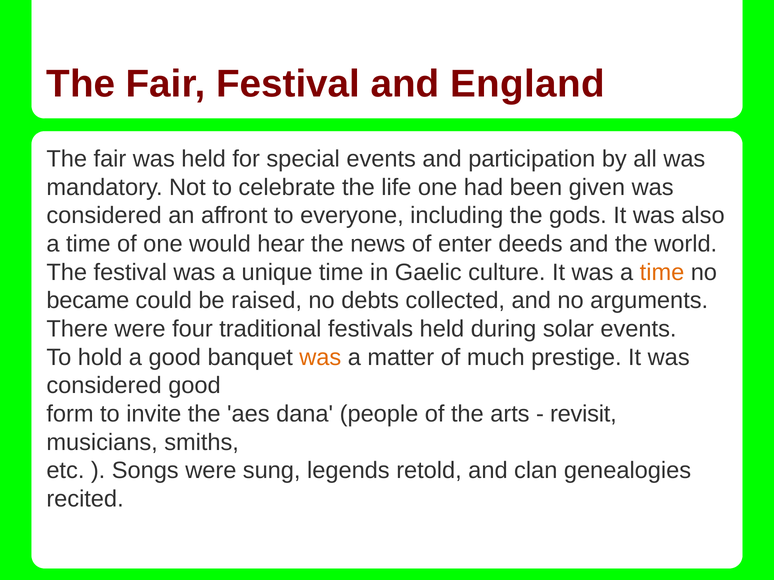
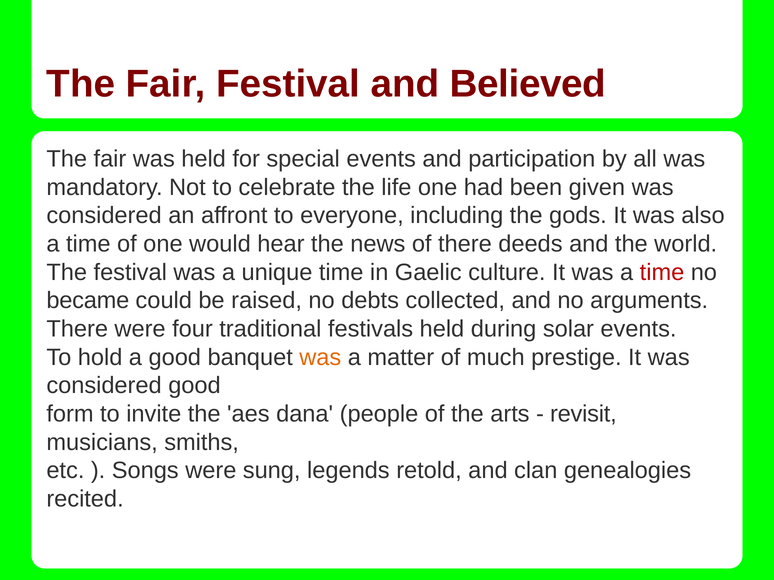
England: England -> Believed
of enter: enter -> there
time at (662, 273) colour: orange -> red
